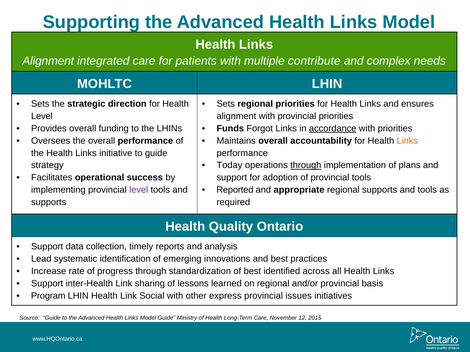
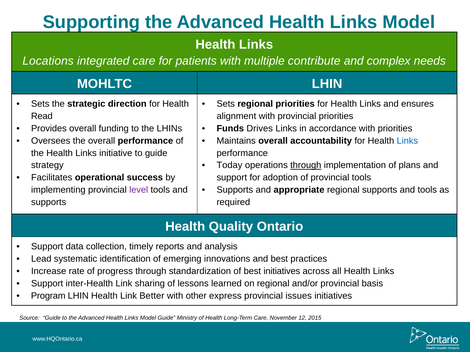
Alignment at (48, 61): Alignment -> Locations
Level at (42, 116): Level -> Read
Forgot: Forgot -> Drives
accordance underline: present -> none
Links at (407, 141) colour: orange -> blue
Reported at (235, 190): Reported -> Supports
best identified: identified -> initiatives
Social: Social -> Better
